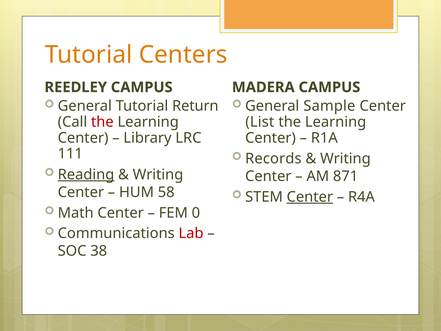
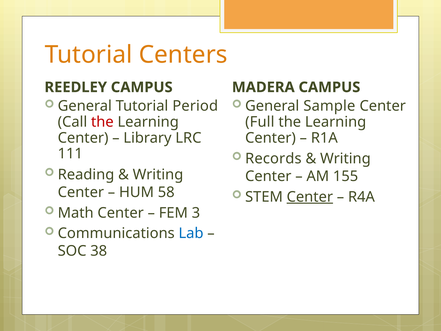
Return: Return -> Period
List: List -> Full
Reading underline: present -> none
871: 871 -> 155
0: 0 -> 3
Lab colour: red -> blue
